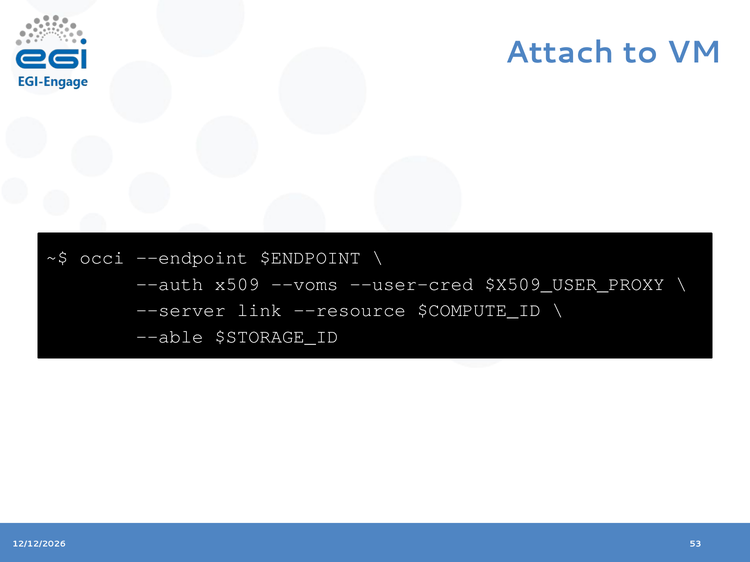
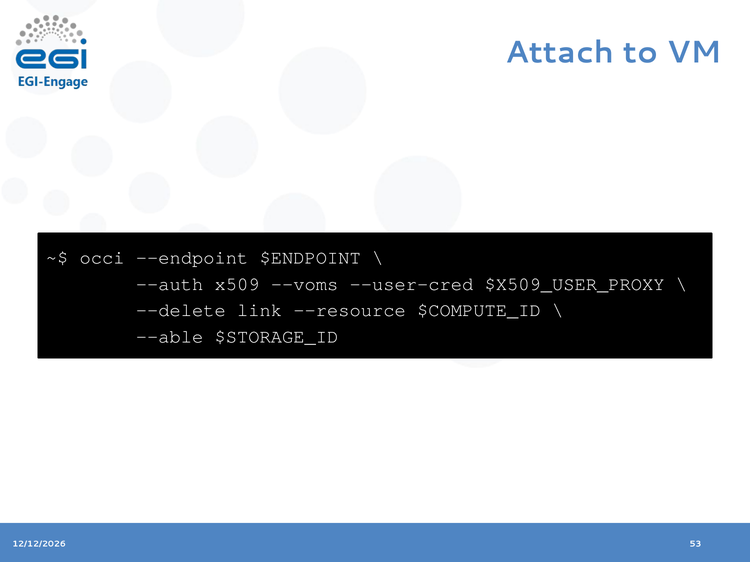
--server: --server -> --delete
